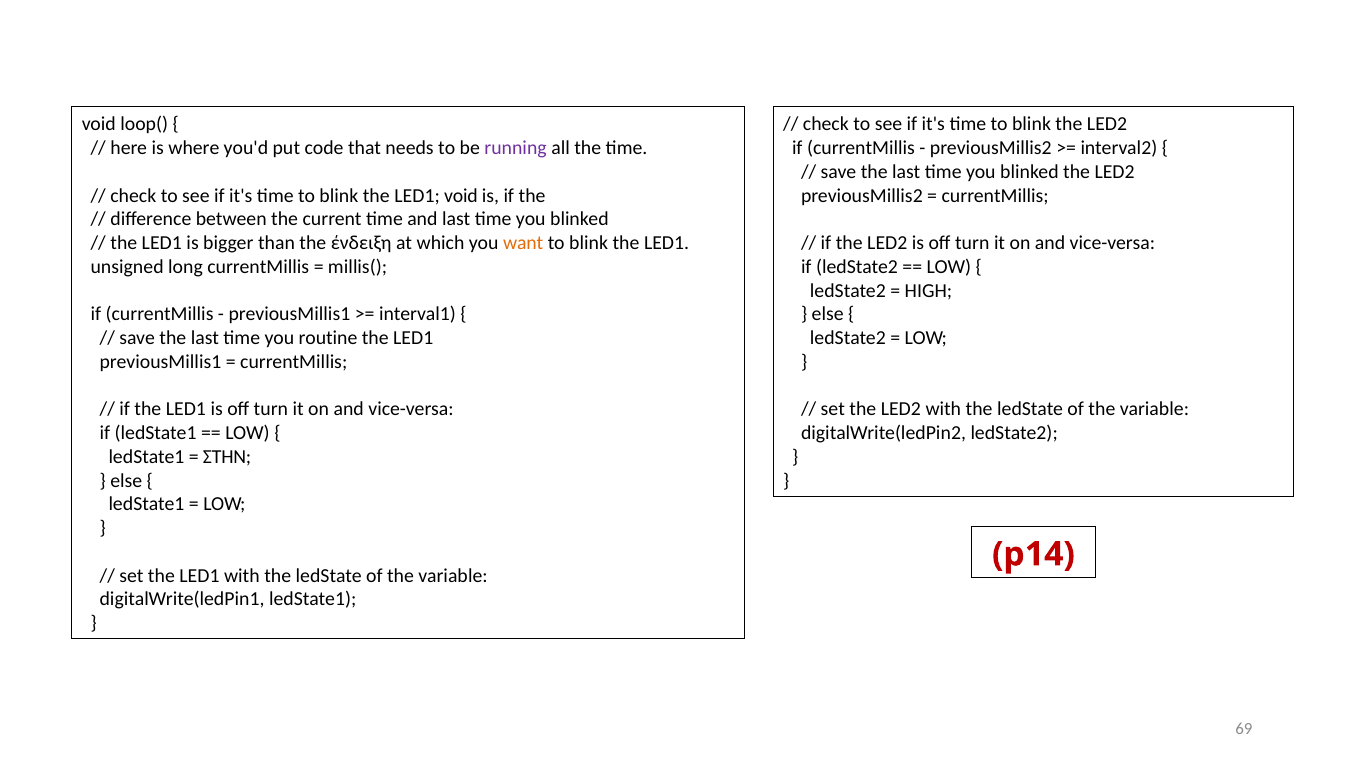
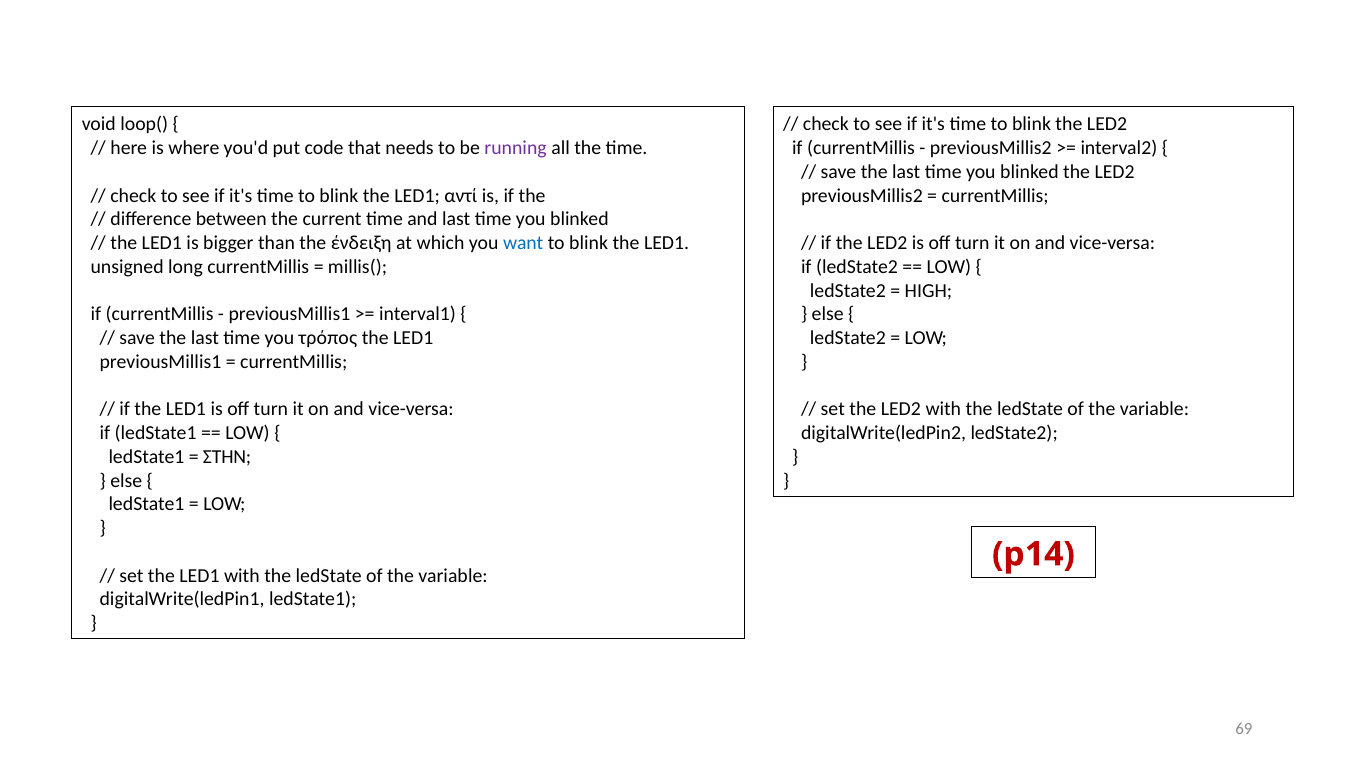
LED1 void: void -> αντί
want colour: orange -> blue
routine: routine -> τρόπος
